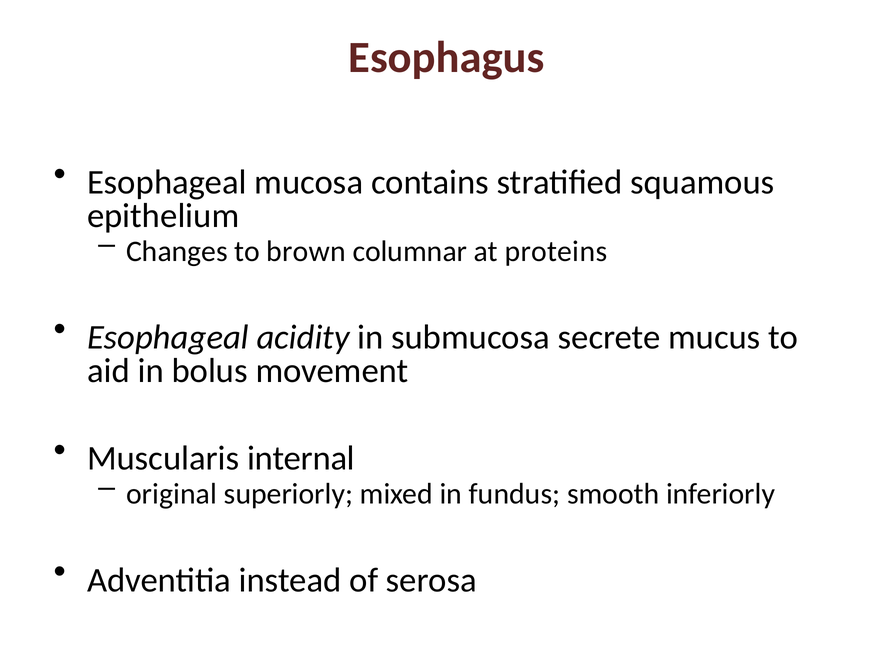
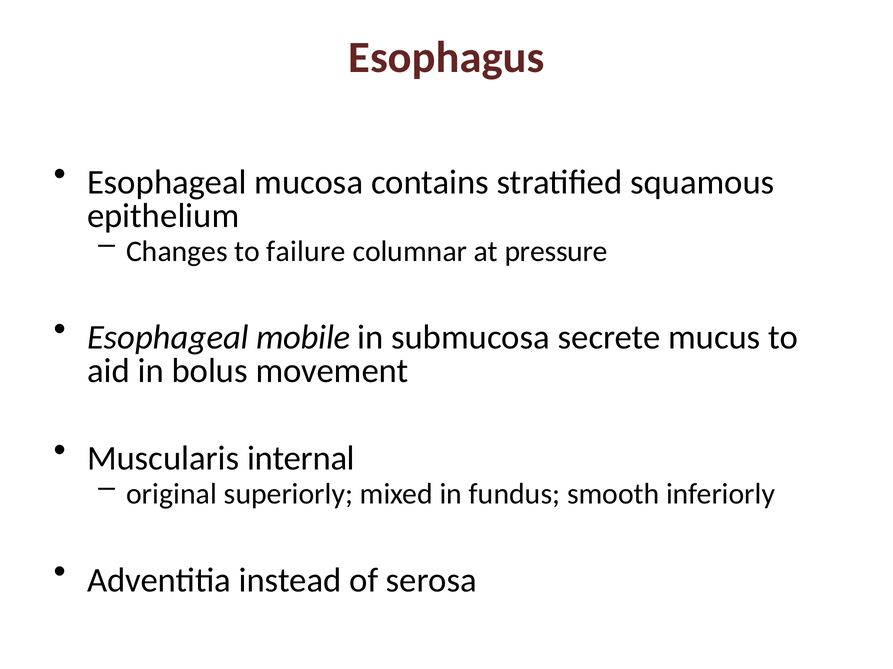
brown: brown -> failure
proteins: proteins -> pressure
acidity: acidity -> mobile
